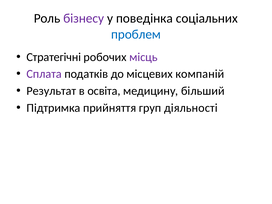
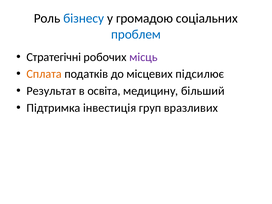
бізнесу colour: purple -> blue
поведінка: поведінка -> громадою
Сплата colour: purple -> orange
компаній: компаній -> підсилює
прийняття: прийняття -> інвестиція
діяльності: діяльності -> вразливих
